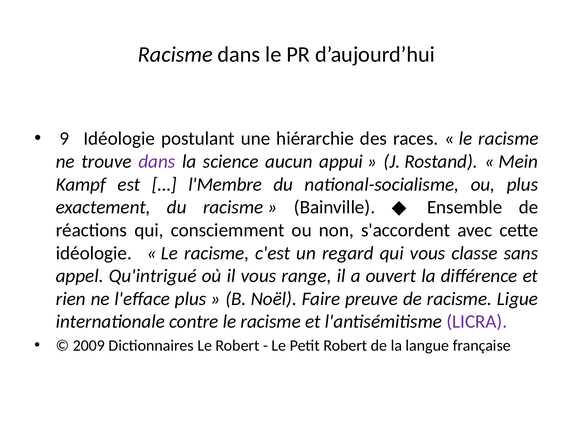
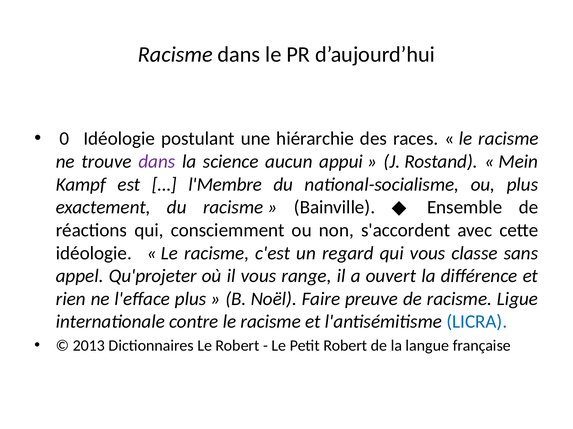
9: 9 -> 0
Qu'intrigué: Qu'intrigué -> Qu'projeter
LICRA colour: purple -> blue
2009: 2009 -> 2013
